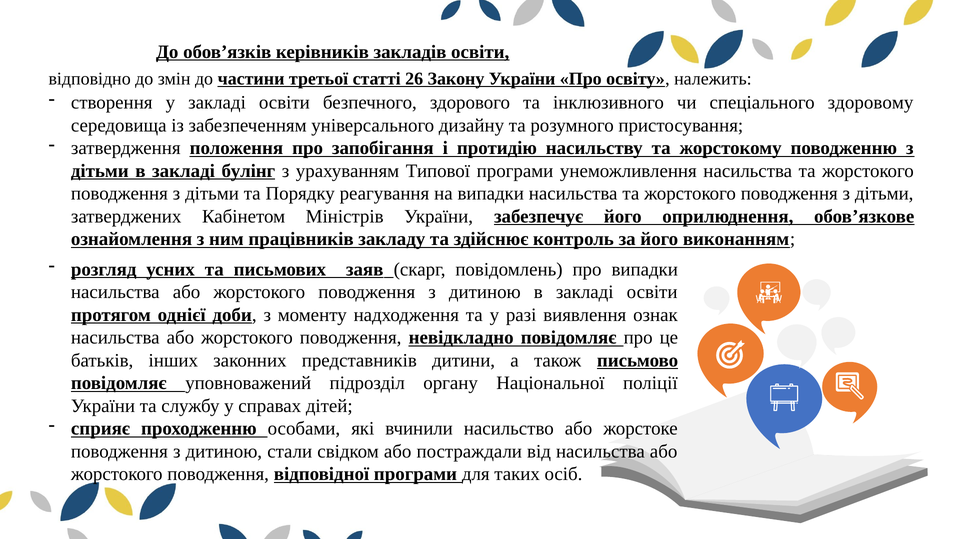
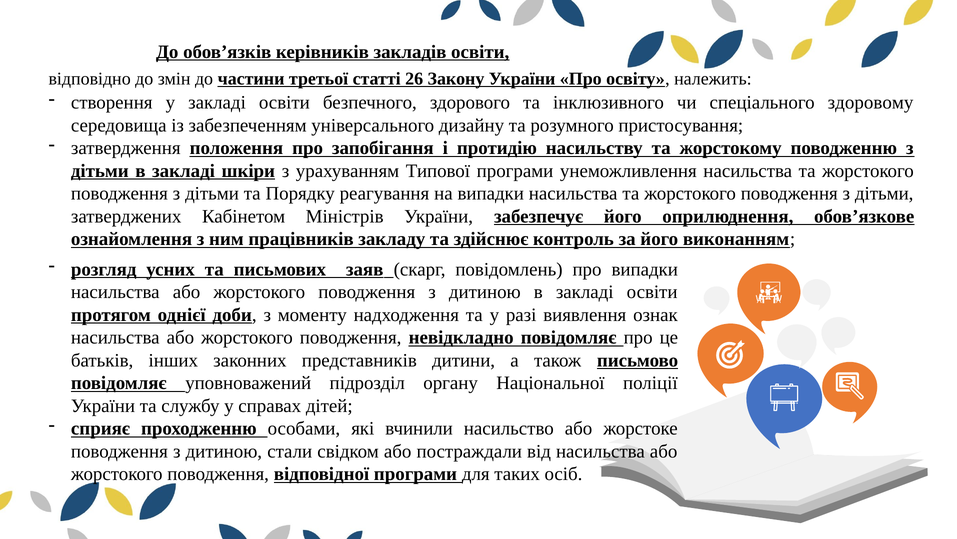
булінг: булінг -> шкіри
